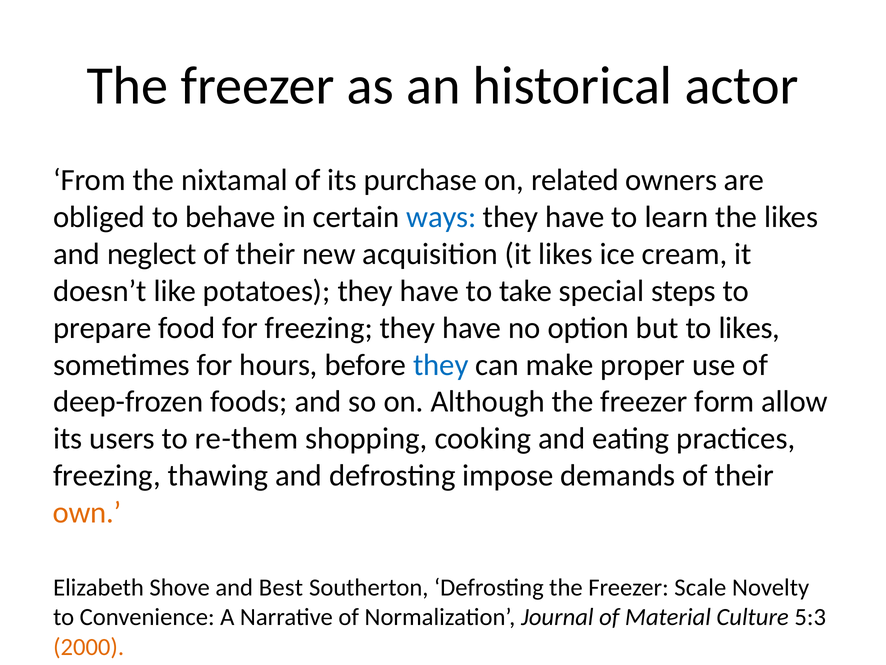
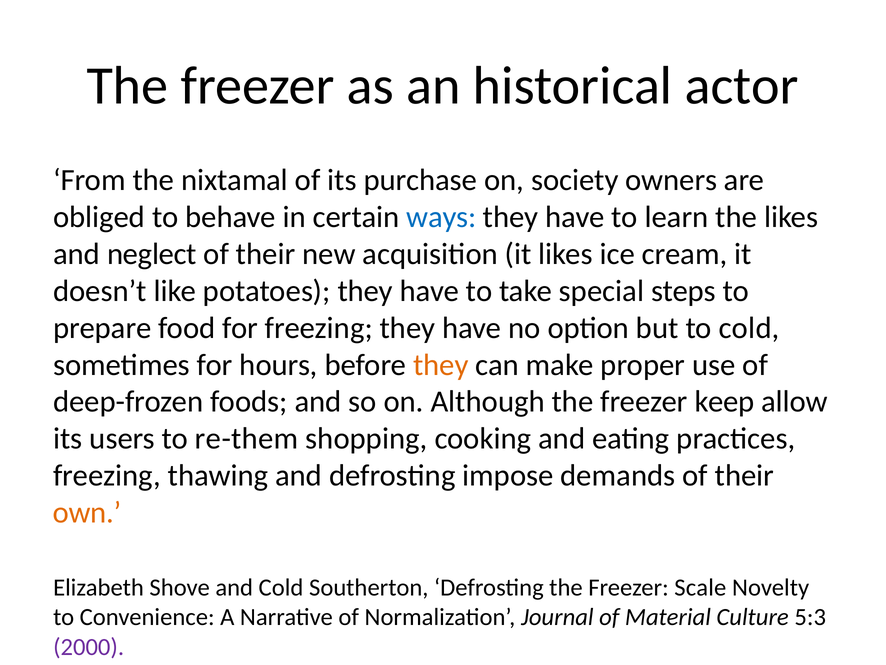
related: related -> society
to likes: likes -> cold
they at (441, 365) colour: blue -> orange
form: form -> keep
and Best: Best -> Cold
2000 colour: orange -> purple
